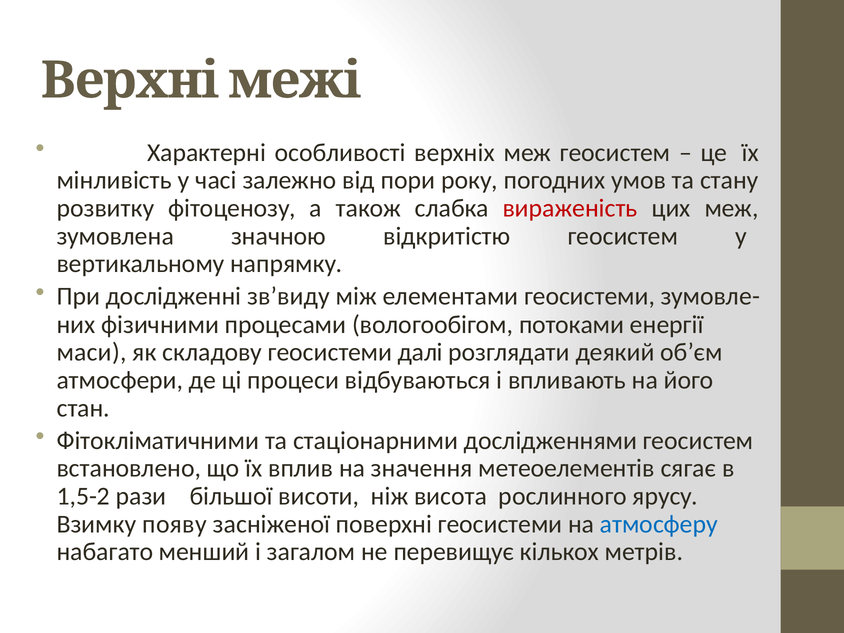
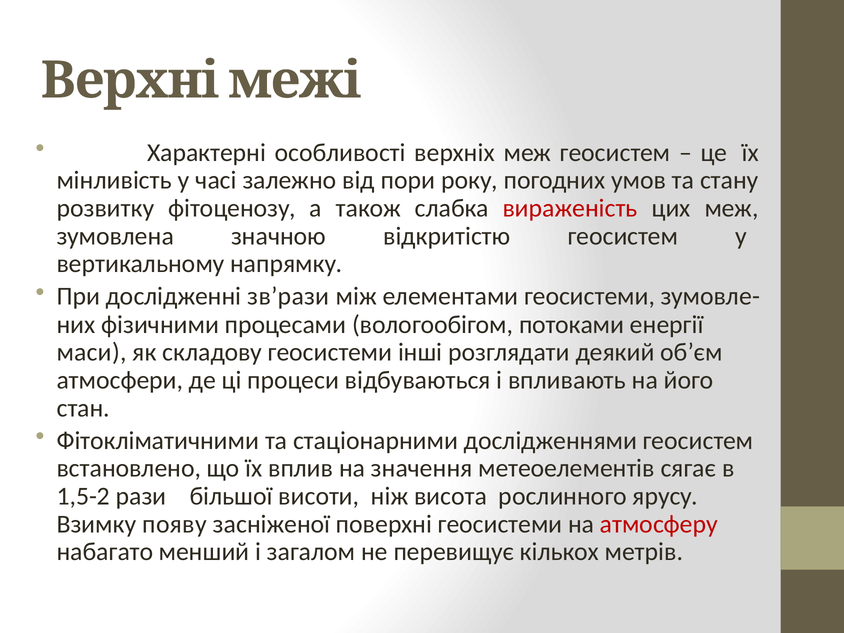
зв’виду: зв’виду -> зв’рази
далі: далі -> інші
атмосферу colour: blue -> red
